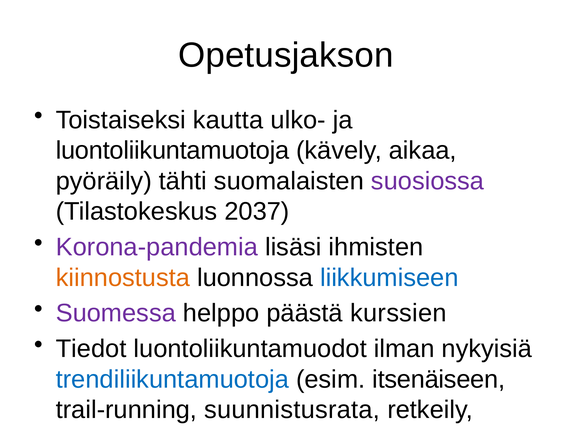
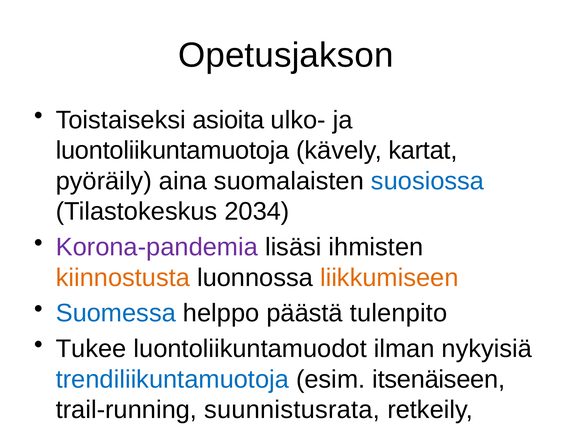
kautta: kautta -> asioita
aikaa: aikaa -> kartat
tähti: tähti -> aina
suosiossa colour: purple -> blue
2037: 2037 -> 2034
liikkumiseen colour: blue -> orange
Suomessa colour: purple -> blue
kurssien: kurssien -> tulenpito
Tiedot: Tiedot -> Tukee
